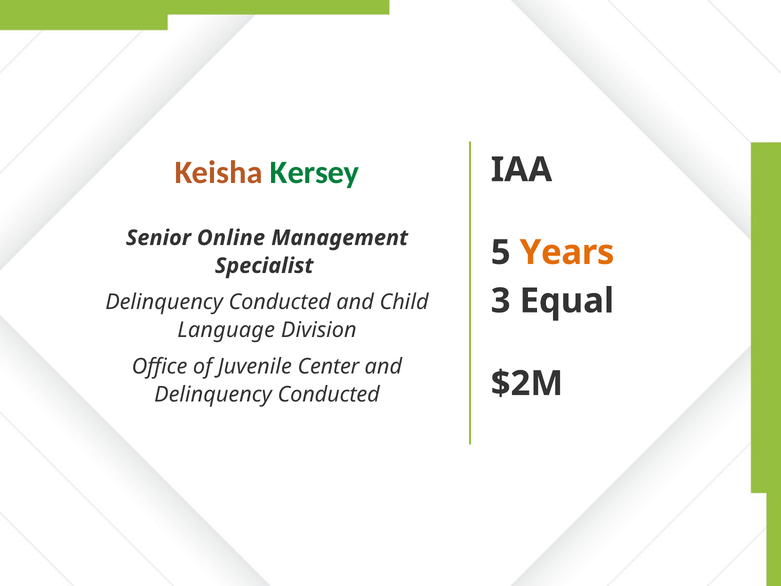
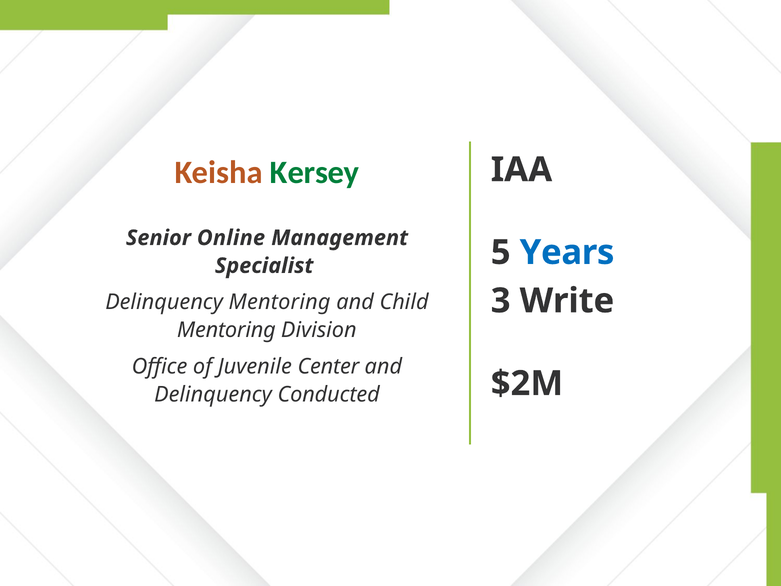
Years colour: orange -> blue
Equal: Equal -> Write
Conducted at (280, 302): Conducted -> Mentoring
Language at (226, 330): Language -> Mentoring
